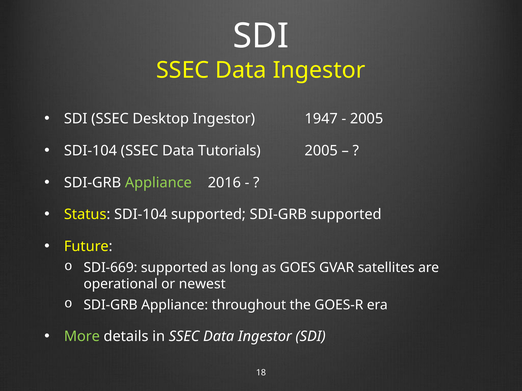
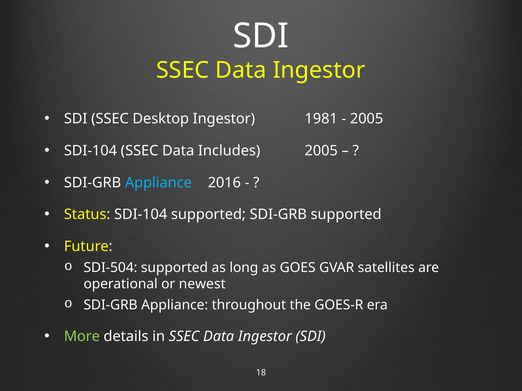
1947: 1947 -> 1981
Tutorials: Tutorials -> Includes
Appliance at (158, 183) colour: light green -> light blue
SDI-669: SDI-669 -> SDI-504
